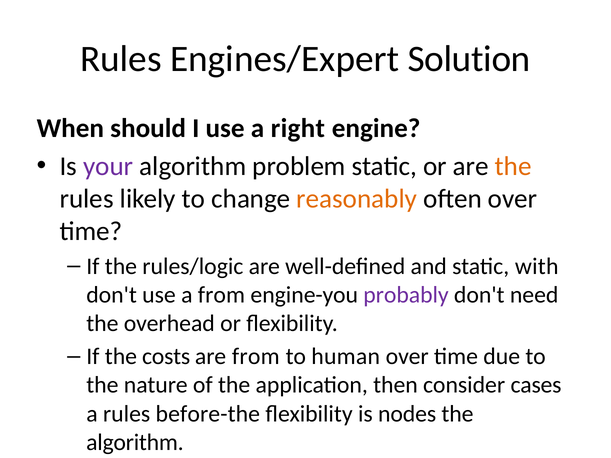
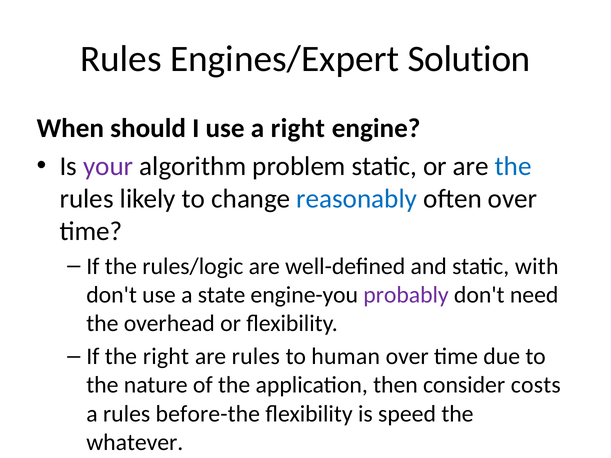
the at (513, 166) colour: orange -> blue
reasonably colour: orange -> blue
a from: from -> state
the costs: costs -> right
are from: from -> rules
cases: cases -> costs
nodes: nodes -> speed
algorithm at (135, 442): algorithm -> whatever
